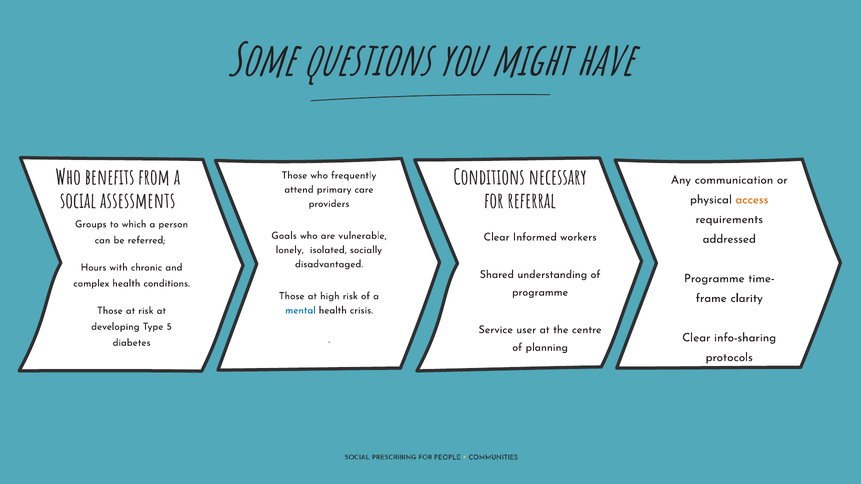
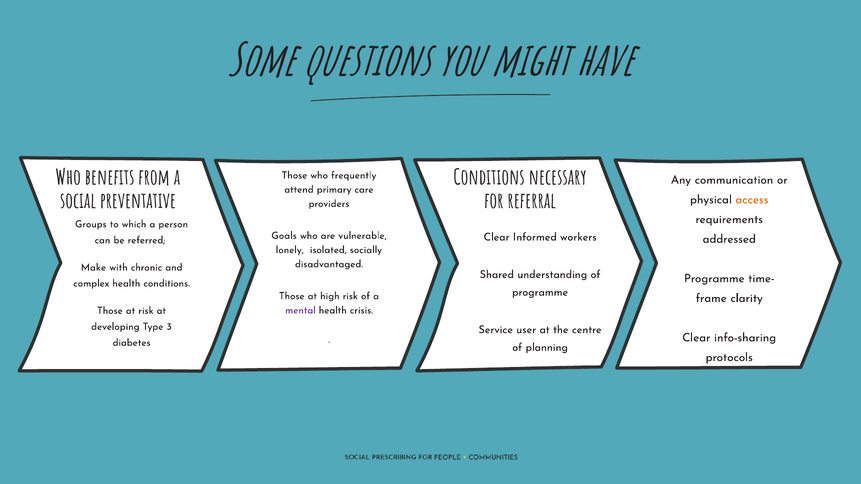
assessments: assessments -> preventative
Hours: Hours -> Make
mental colour: blue -> purple
5: 5 -> 3
